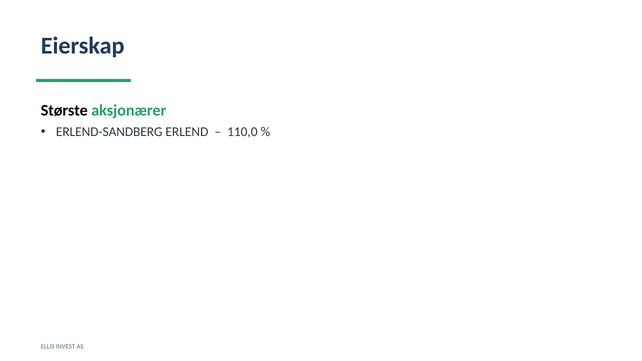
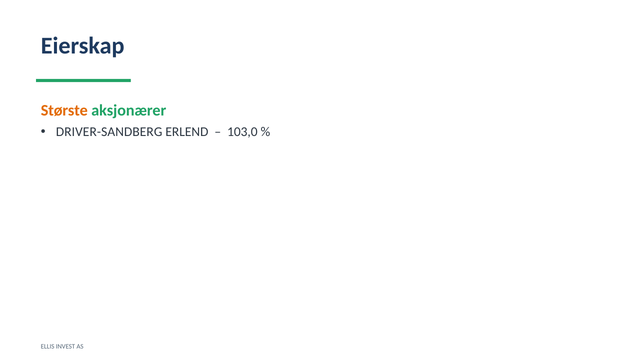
Største colour: black -> orange
ERLEND-SANDBERG: ERLEND-SANDBERG -> DRIVER-SANDBERG
110,0: 110,0 -> 103,0
